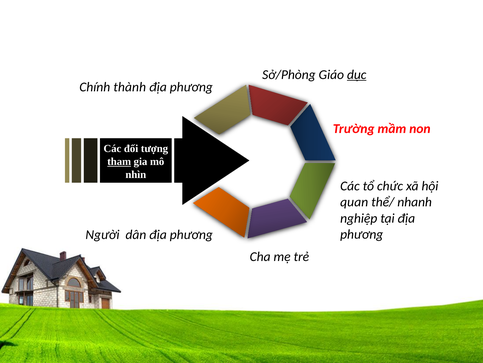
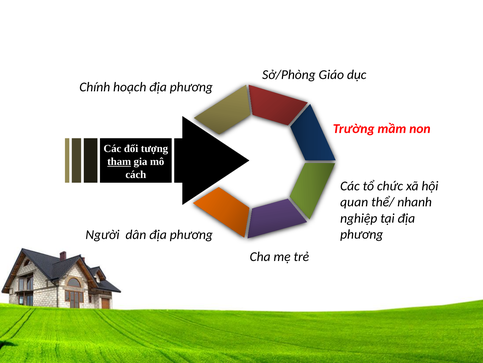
dục underline: present -> none
thành: thành -> hoạch
nhìn: nhìn -> cách
